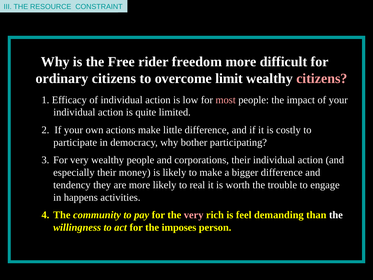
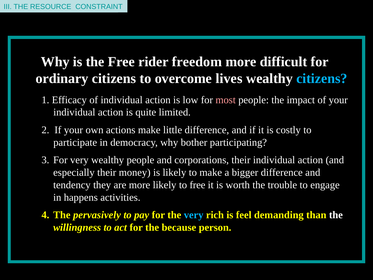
limit: limit -> lives
citizens at (322, 78) colour: pink -> light blue
to real: real -> free
community: community -> pervasively
very at (194, 215) colour: pink -> light blue
imposes: imposes -> because
